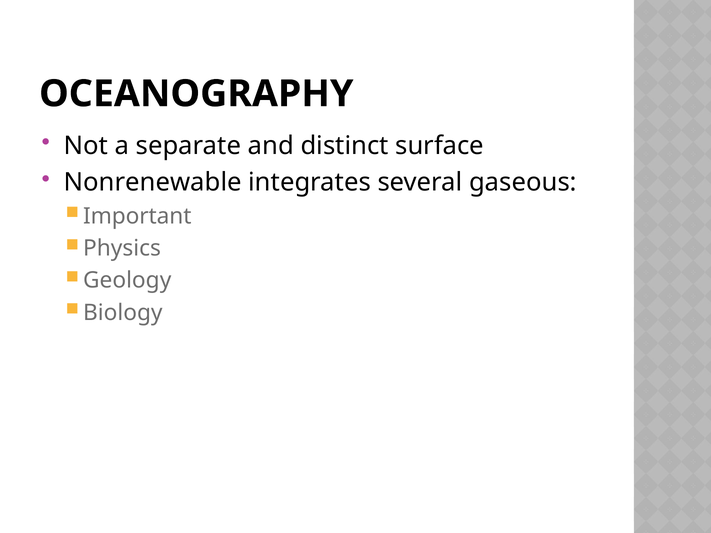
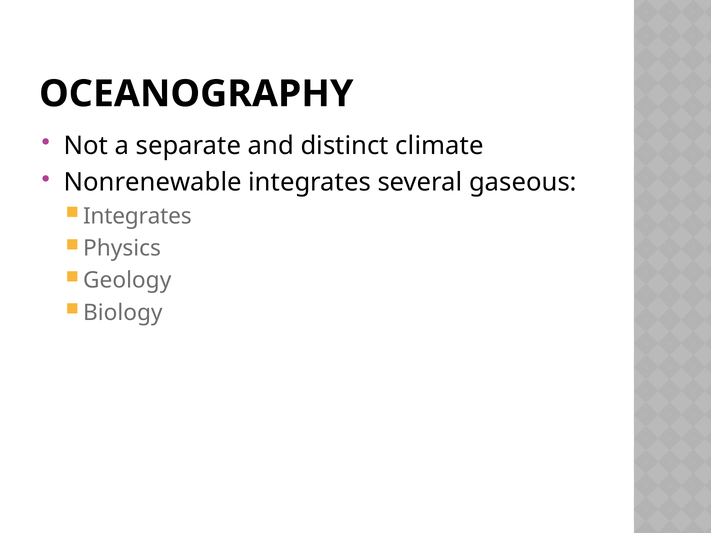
surface: surface -> climate
Important at (137, 216): Important -> Integrates
